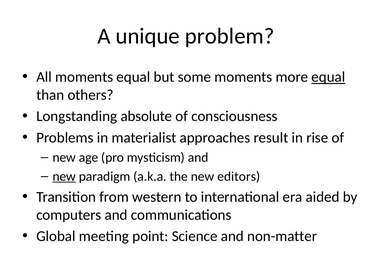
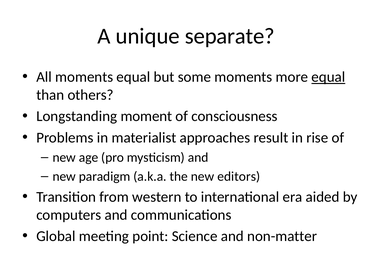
problem: problem -> separate
absolute: absolute -> moment
new at (64, 176) underline: present -> none
